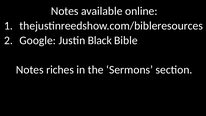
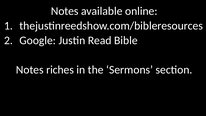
Black: Black -> Read
